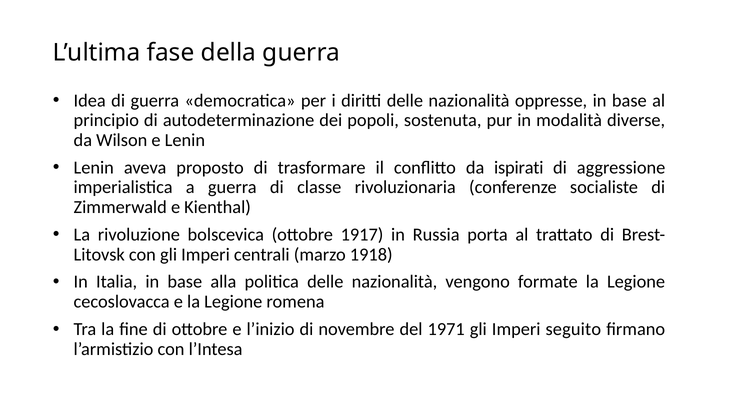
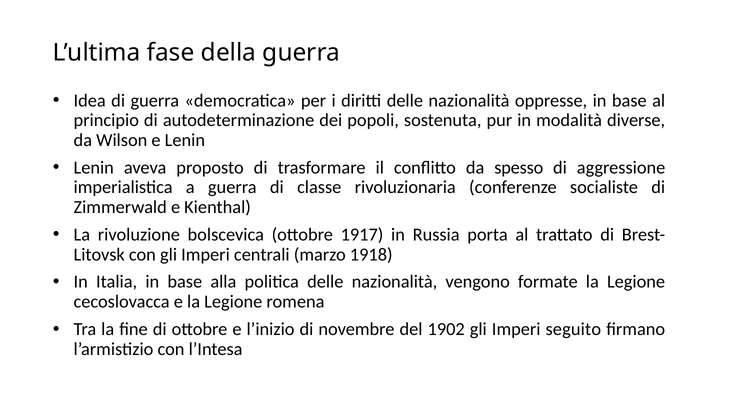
ispirati: ispirati -> spesso
1971: 1971 -> 1902
